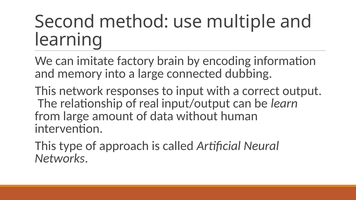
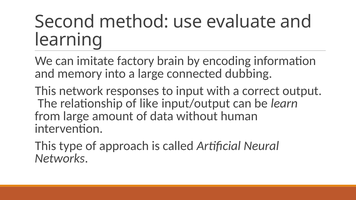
multiple: multiple -> evaluate
real: real -> like
